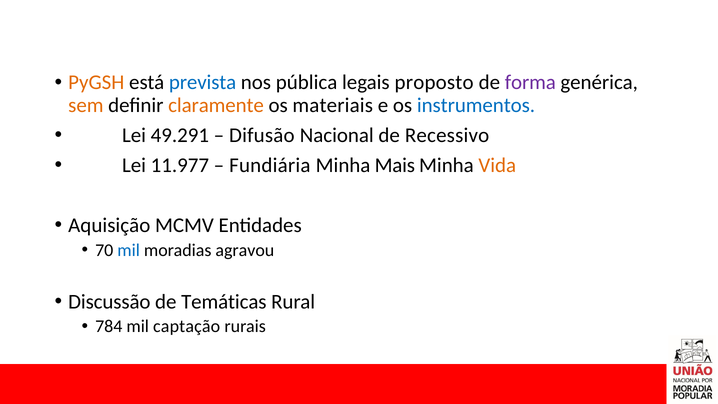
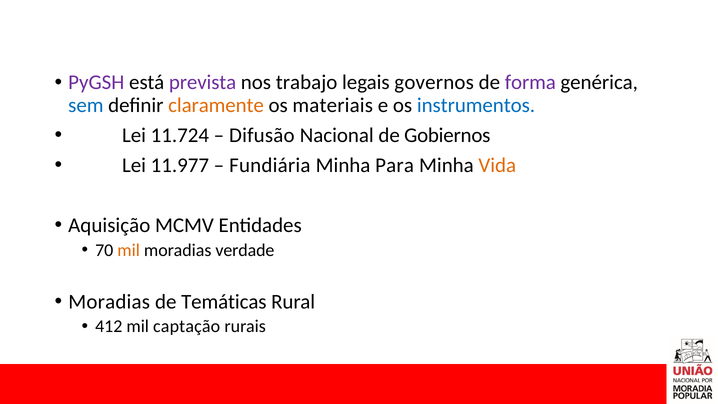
PyGSH colour: orange -> purple
prevista colour: blue -> purple
pública: pública -> trabajo
proposto: proposto -> governos
sem colour: orange -> blue
49.291: 49.291 -> 11.724
Recessivo: Recessivo -> Gobiernos
Mais: Mais -> Para
mil at (129, 250) colour: blue -> orange
agravou: agravou -> verdade
Discussão at (109, 302): Discussão -> Moradias
784: 784 -> 412
